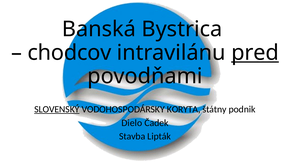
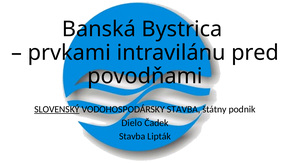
chodcov: chodcov -> prvkami
pred underline: present -> none
VODOHOSPODÁRSKY KORYTA: KORYTA -> STAVBA
